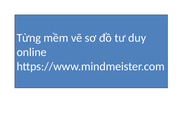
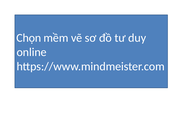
Từng: Từng -> Chọn
